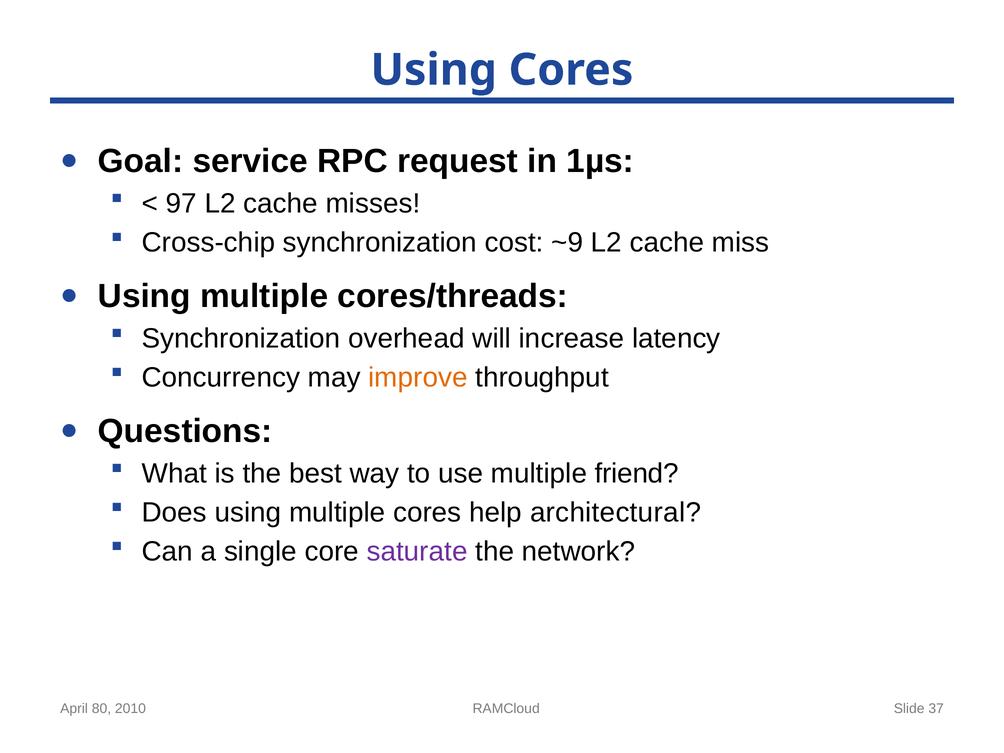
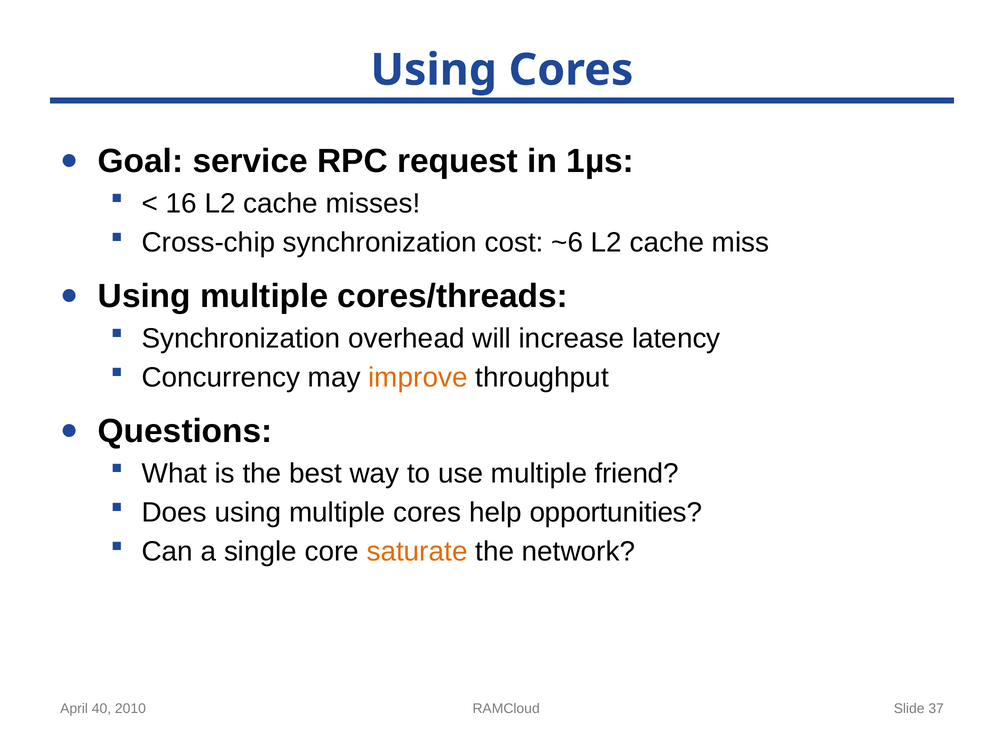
97: 97 -> 16
~9: ~9 -> ~6
architectural: architectural -> opportunities
saturate colour: purple -> orange
80: 80 -> 40
